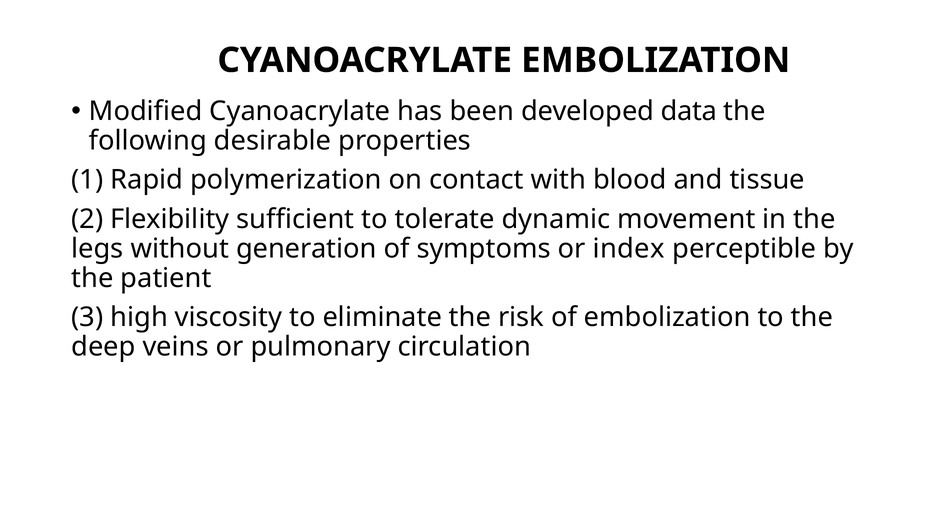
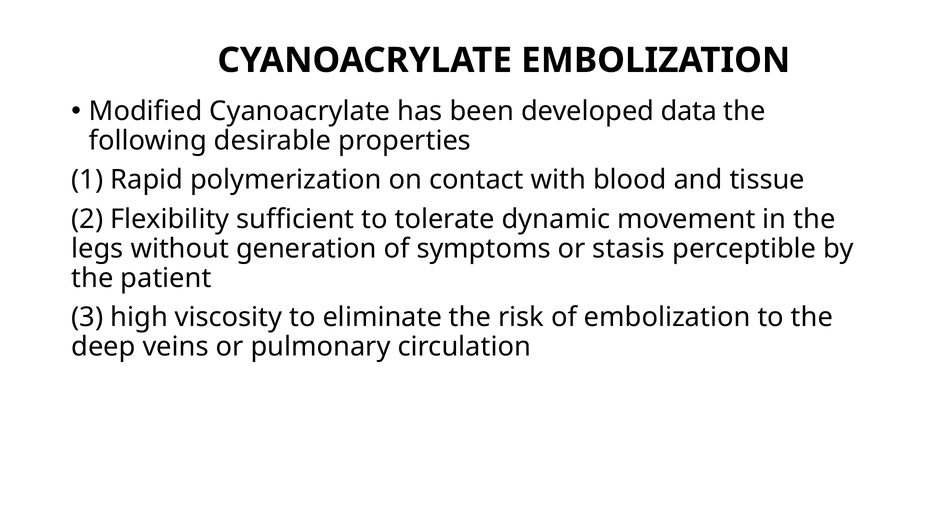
index: index -> stasis
